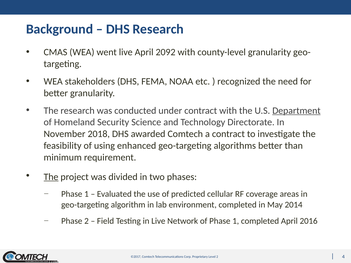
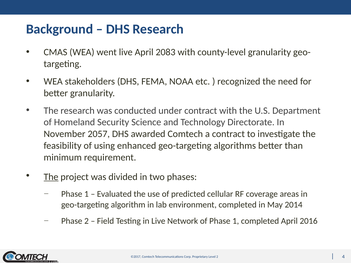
2092: 2092 -> 2083
Department underline: present -> none
2018: 2018 -> 2057
